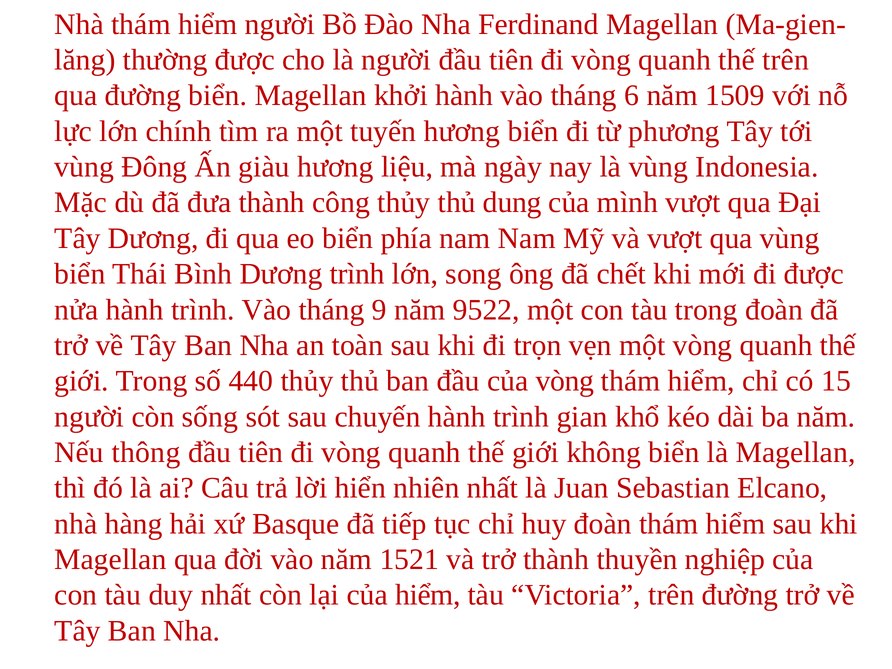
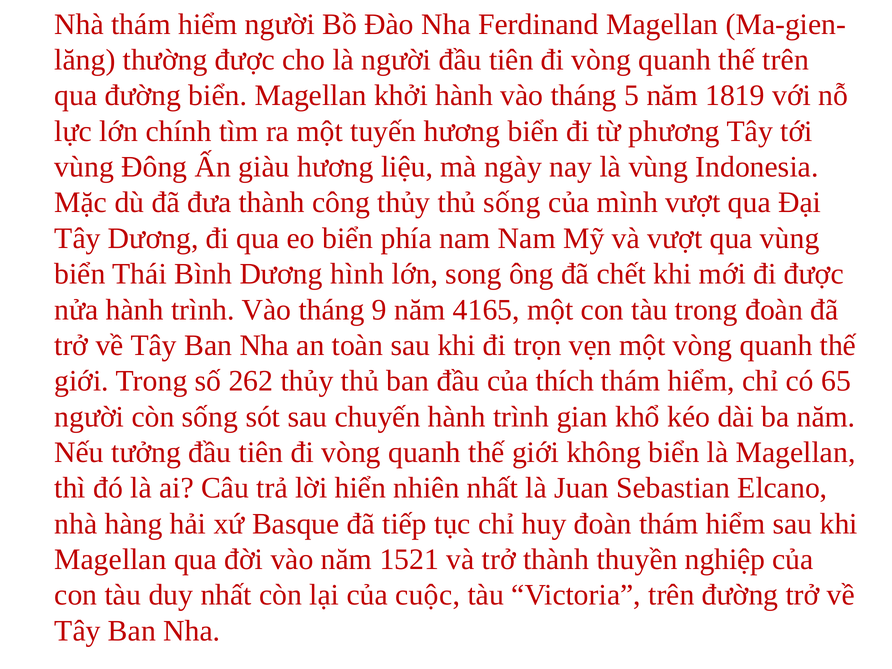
6: 6 -> 5
1509: 1509 -> 1819
thủ dung: dung -> sống
Dương trình: trình -> hình
9522: 9522 -> 4165
440: 440 -> 262
của vòng: vòng -> thích
15: 15 -> 65
thông: thông -> tưởng
của hiểm: hiểm -> cuộc
